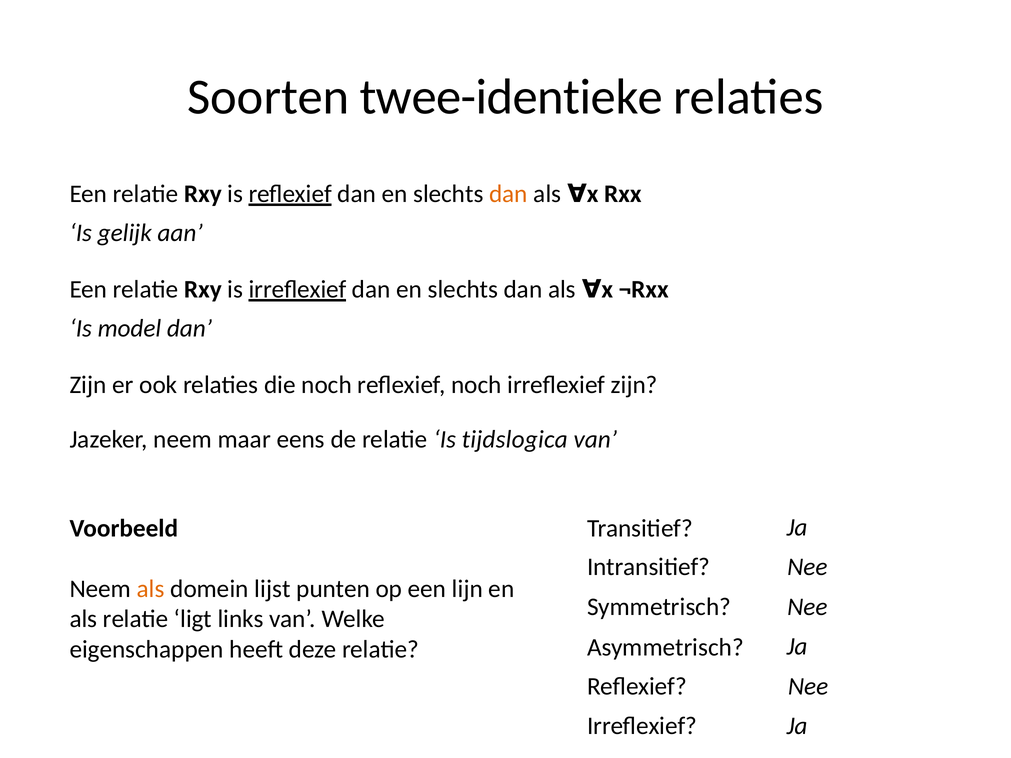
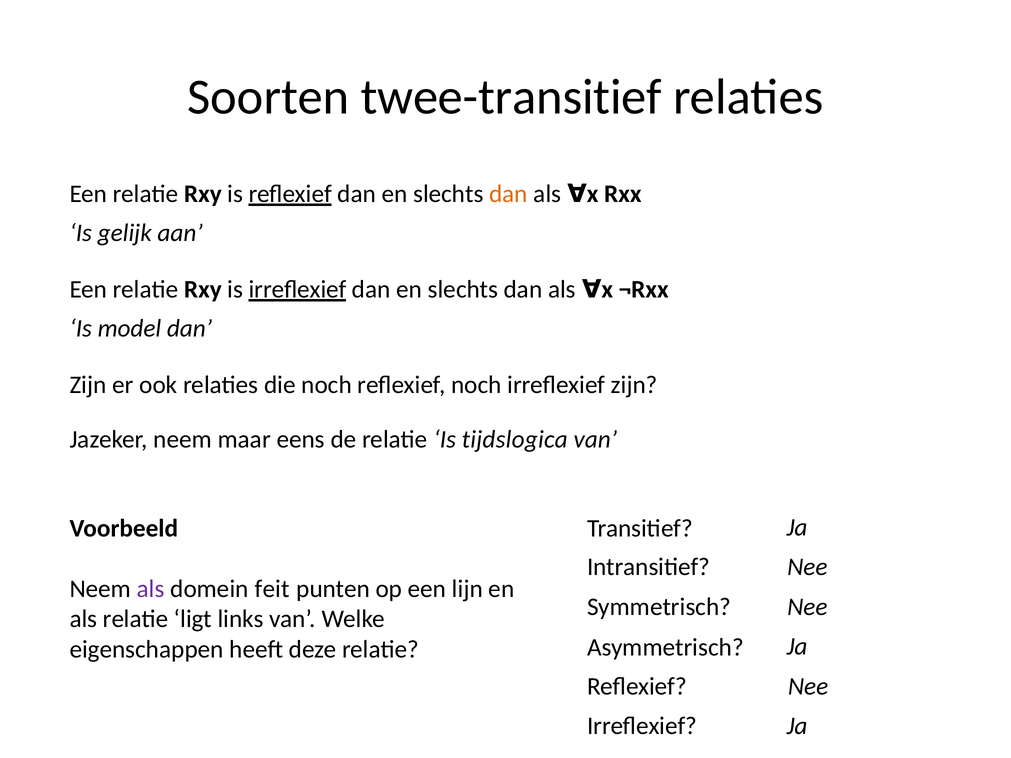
twee-identieke: twee-identieke -> twee-transitief
als at (151, 589) colour: orange -> purple
lijst: lijst -> feit
